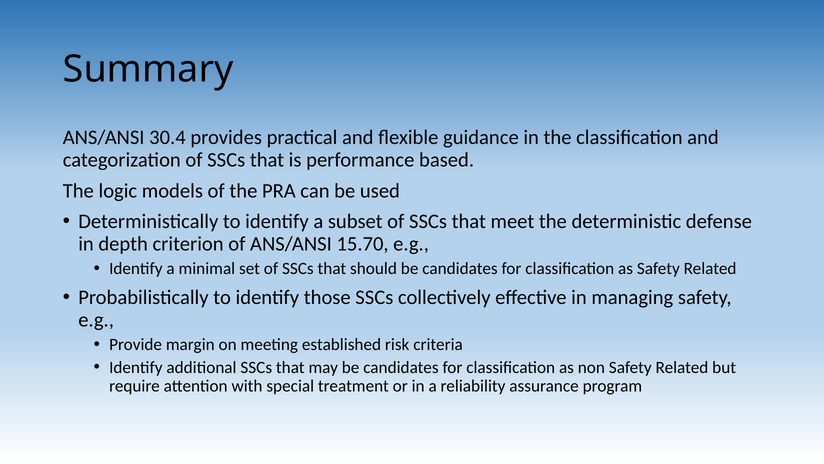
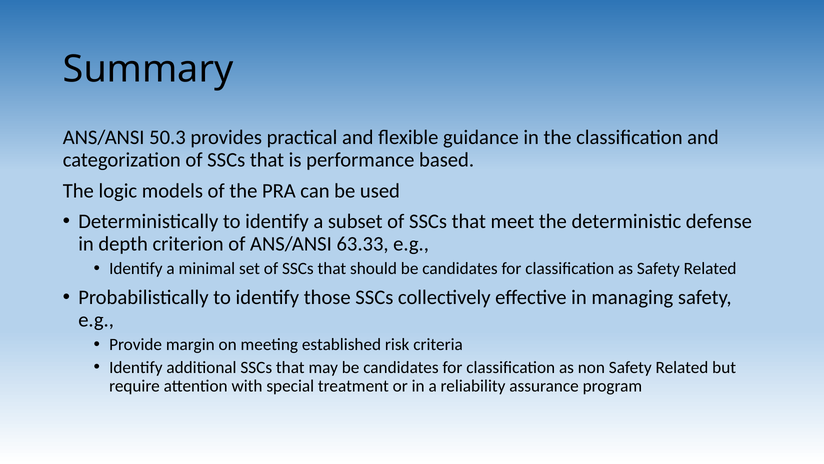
30.4: 30.4 -> 50.3
15.70: 15.70 -> 63.33
